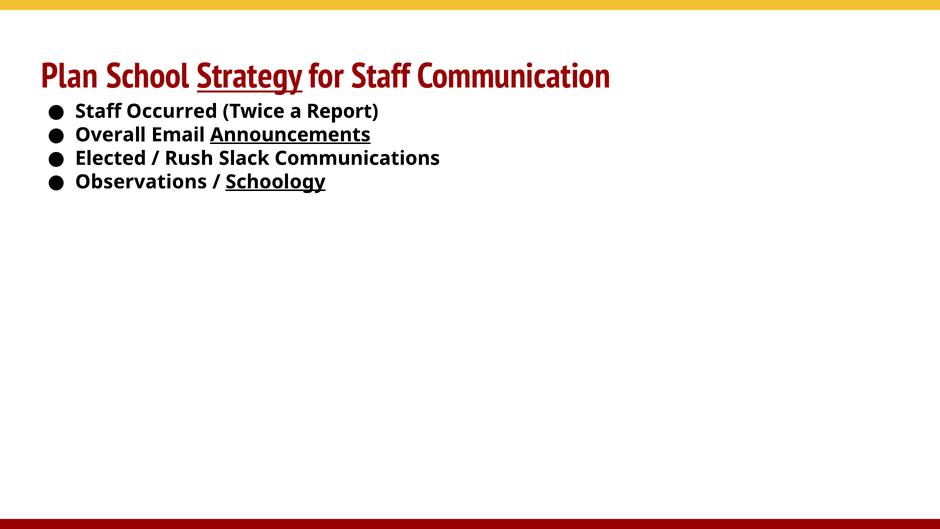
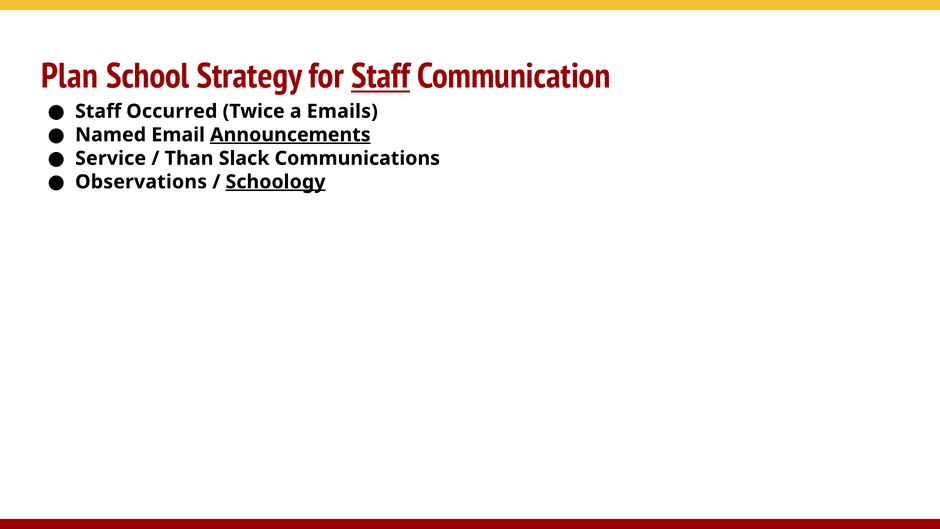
Strategy underline: present -> none
Staff at (381, 76) underline: none -> present
Report: Report -> Emails
Overall: Overall -> Named
Elected: Elected -> Service
Rush: Rush -> Than
